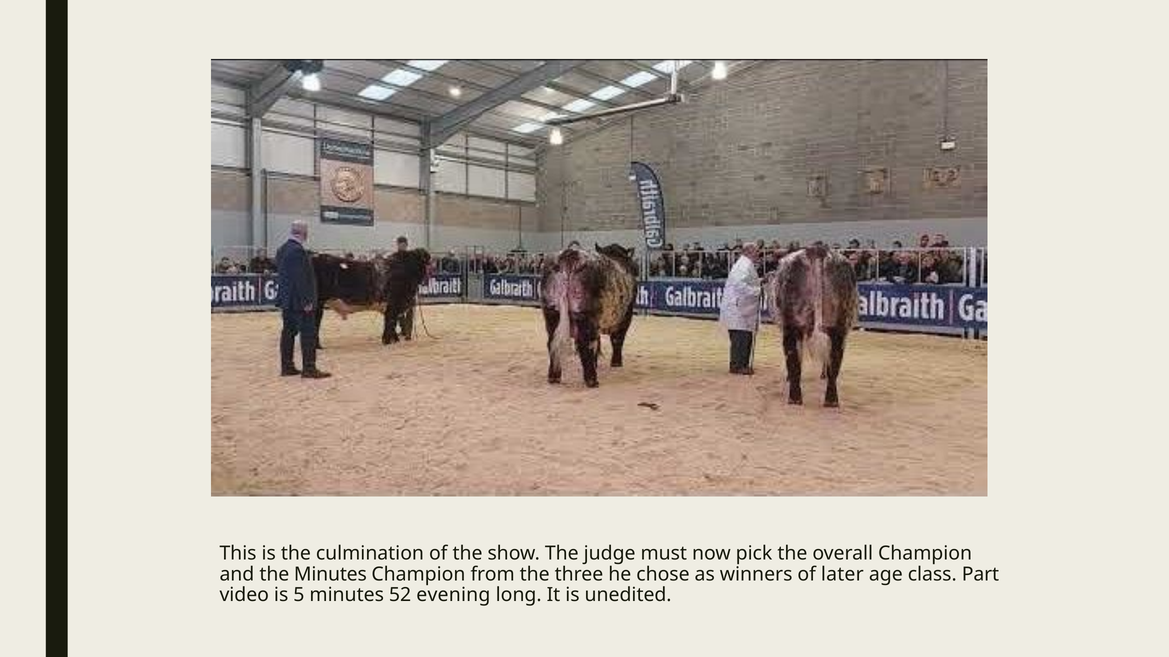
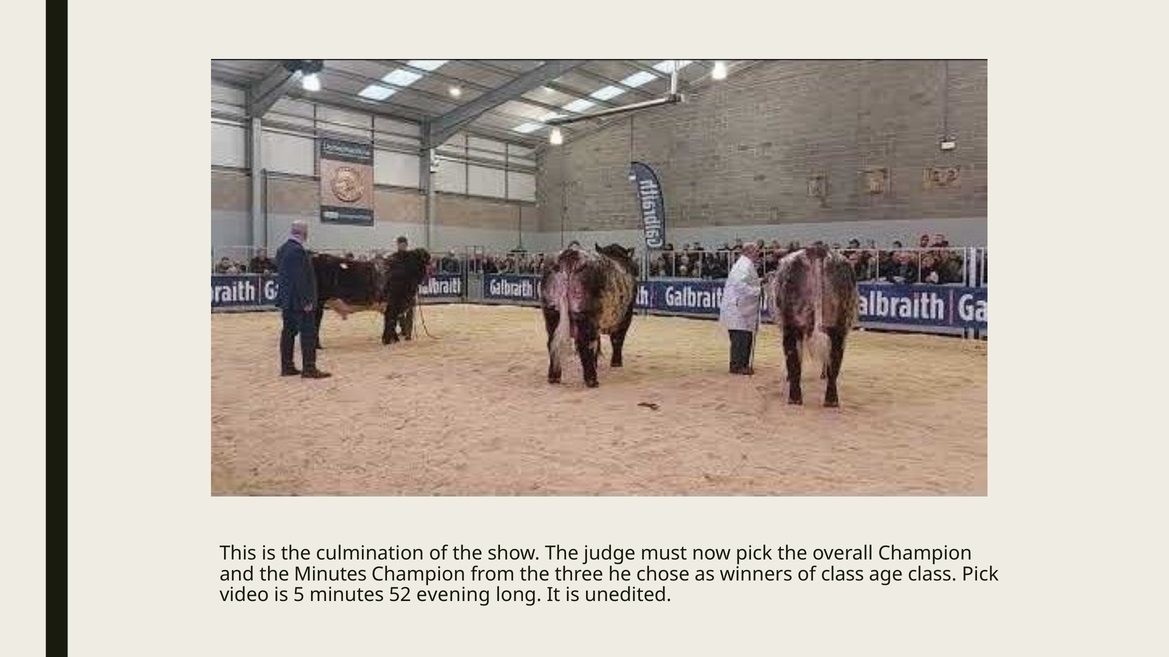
of later: later -> class
class Part: Part -> Pick
